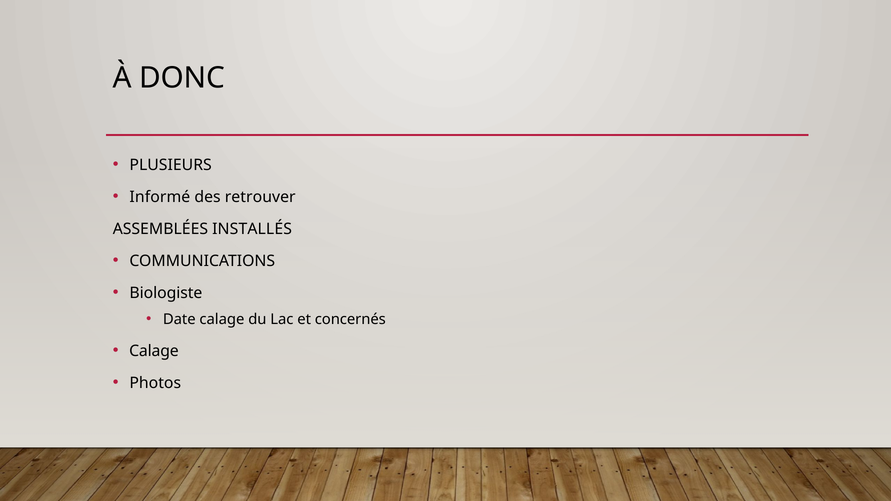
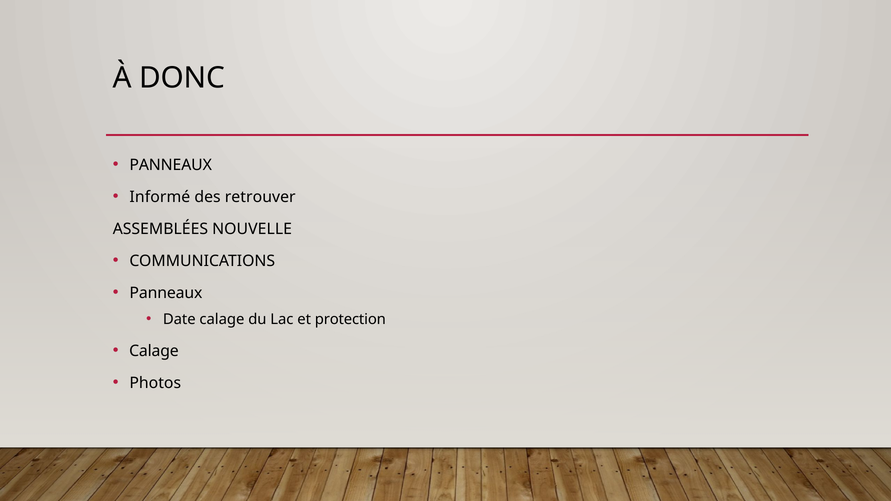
PLUSIEURS at (171, 165): PLUSIEURS -> PANNEAUX
INSTALLÉS: INSTALLÉS -> NOUVELLE
Biologiste at (166, 293): Biologiste -> Panneaux
concernés: concernés -> protection
